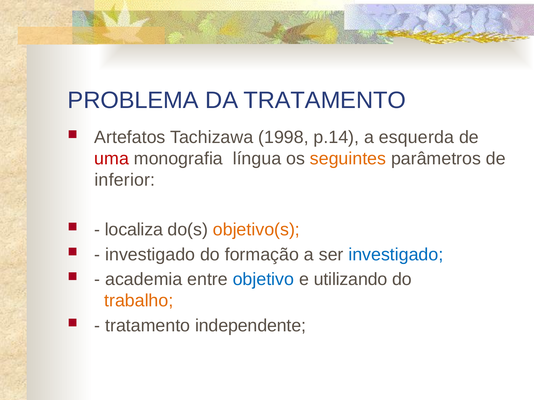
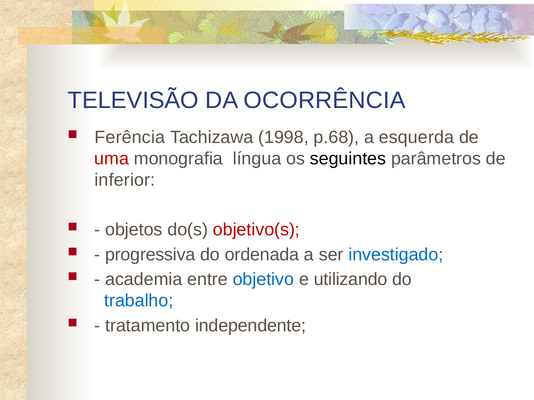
PROBLEMA: PROBLEMA -> TELEVISÃO
DA TRATAMENTO: TRATAMENTO -> OCORRÊNCIA
Artefatos: Artefatos -> Ferência
p.14: p.14 -> p.68
seguintes colour: orange -> black
localiza: localiza -> objetos
objetivo(s colour: orange -> red
investigado at (150, 255): investigado -> progressiva
formação: formação -> ordenada
trabalho colour: orange -> blue
